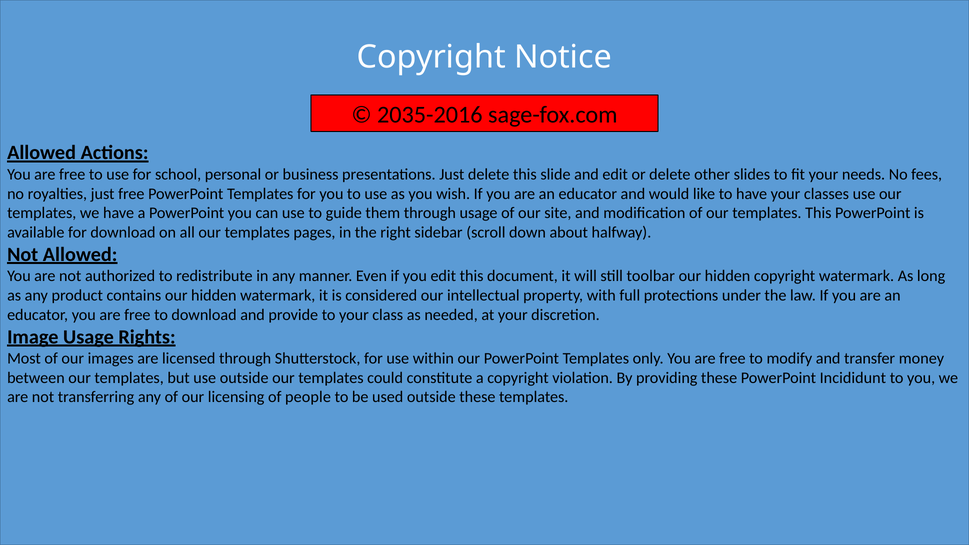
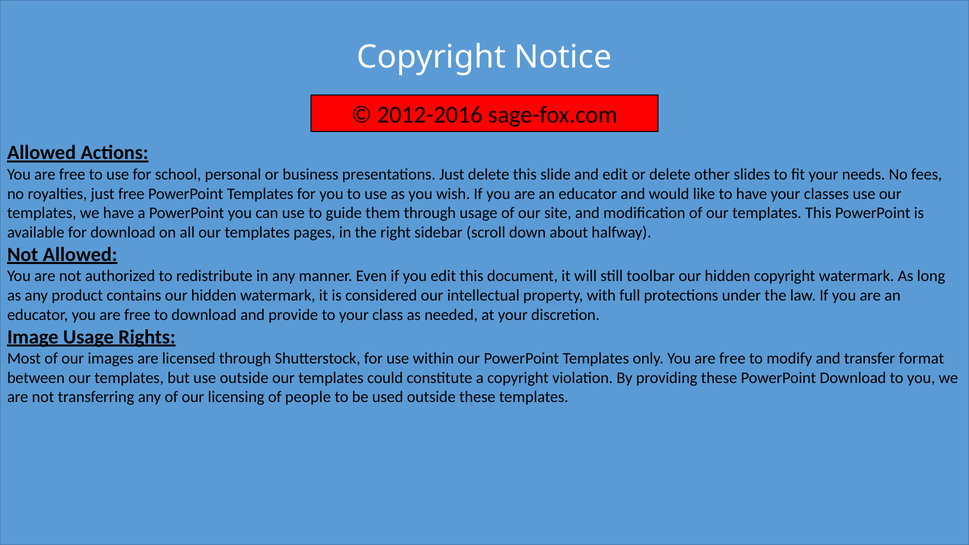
2035-2016: 2035-2016 -> 2012-2016
money: money -> format
PowerPoint Incididunt: Incididunt -> Download
